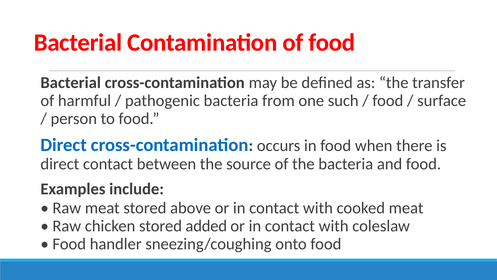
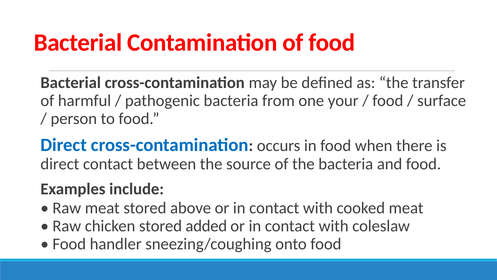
such: such -> your
